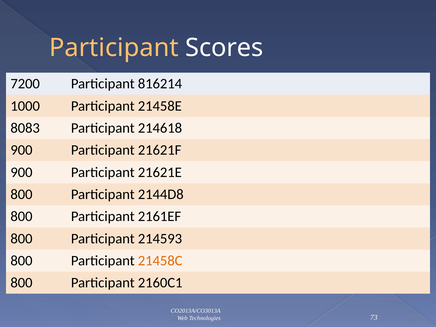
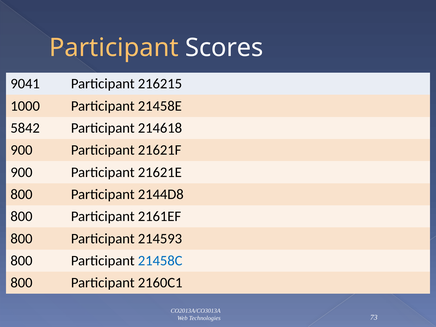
7200: 7200 -> 9041
816214: 816214 -> 216215
8083: 8083 -> 5842
21458C colour: orange -> blue
